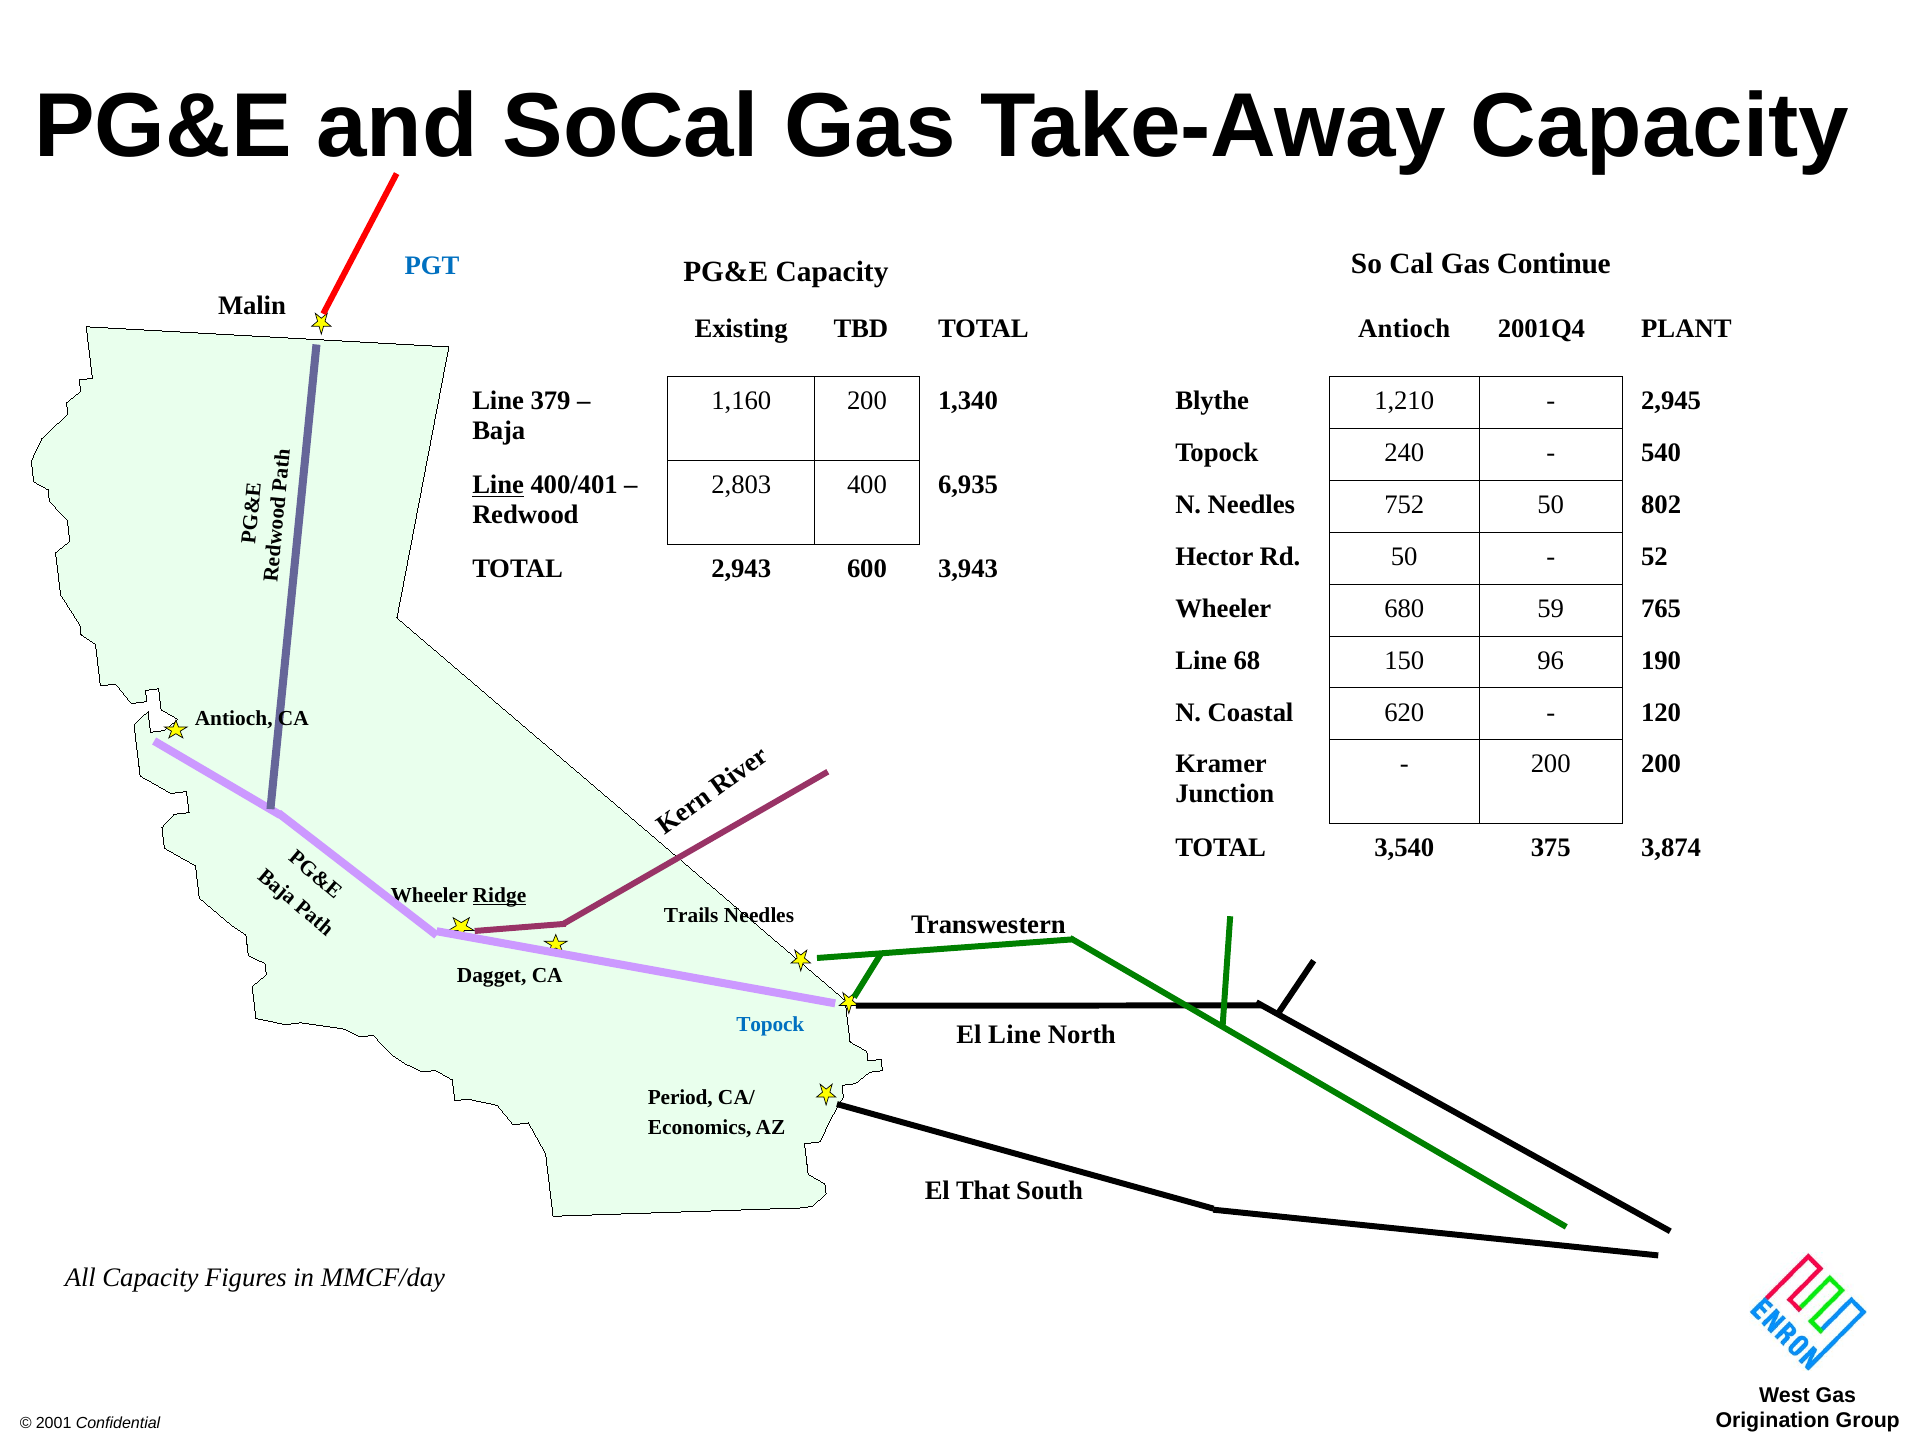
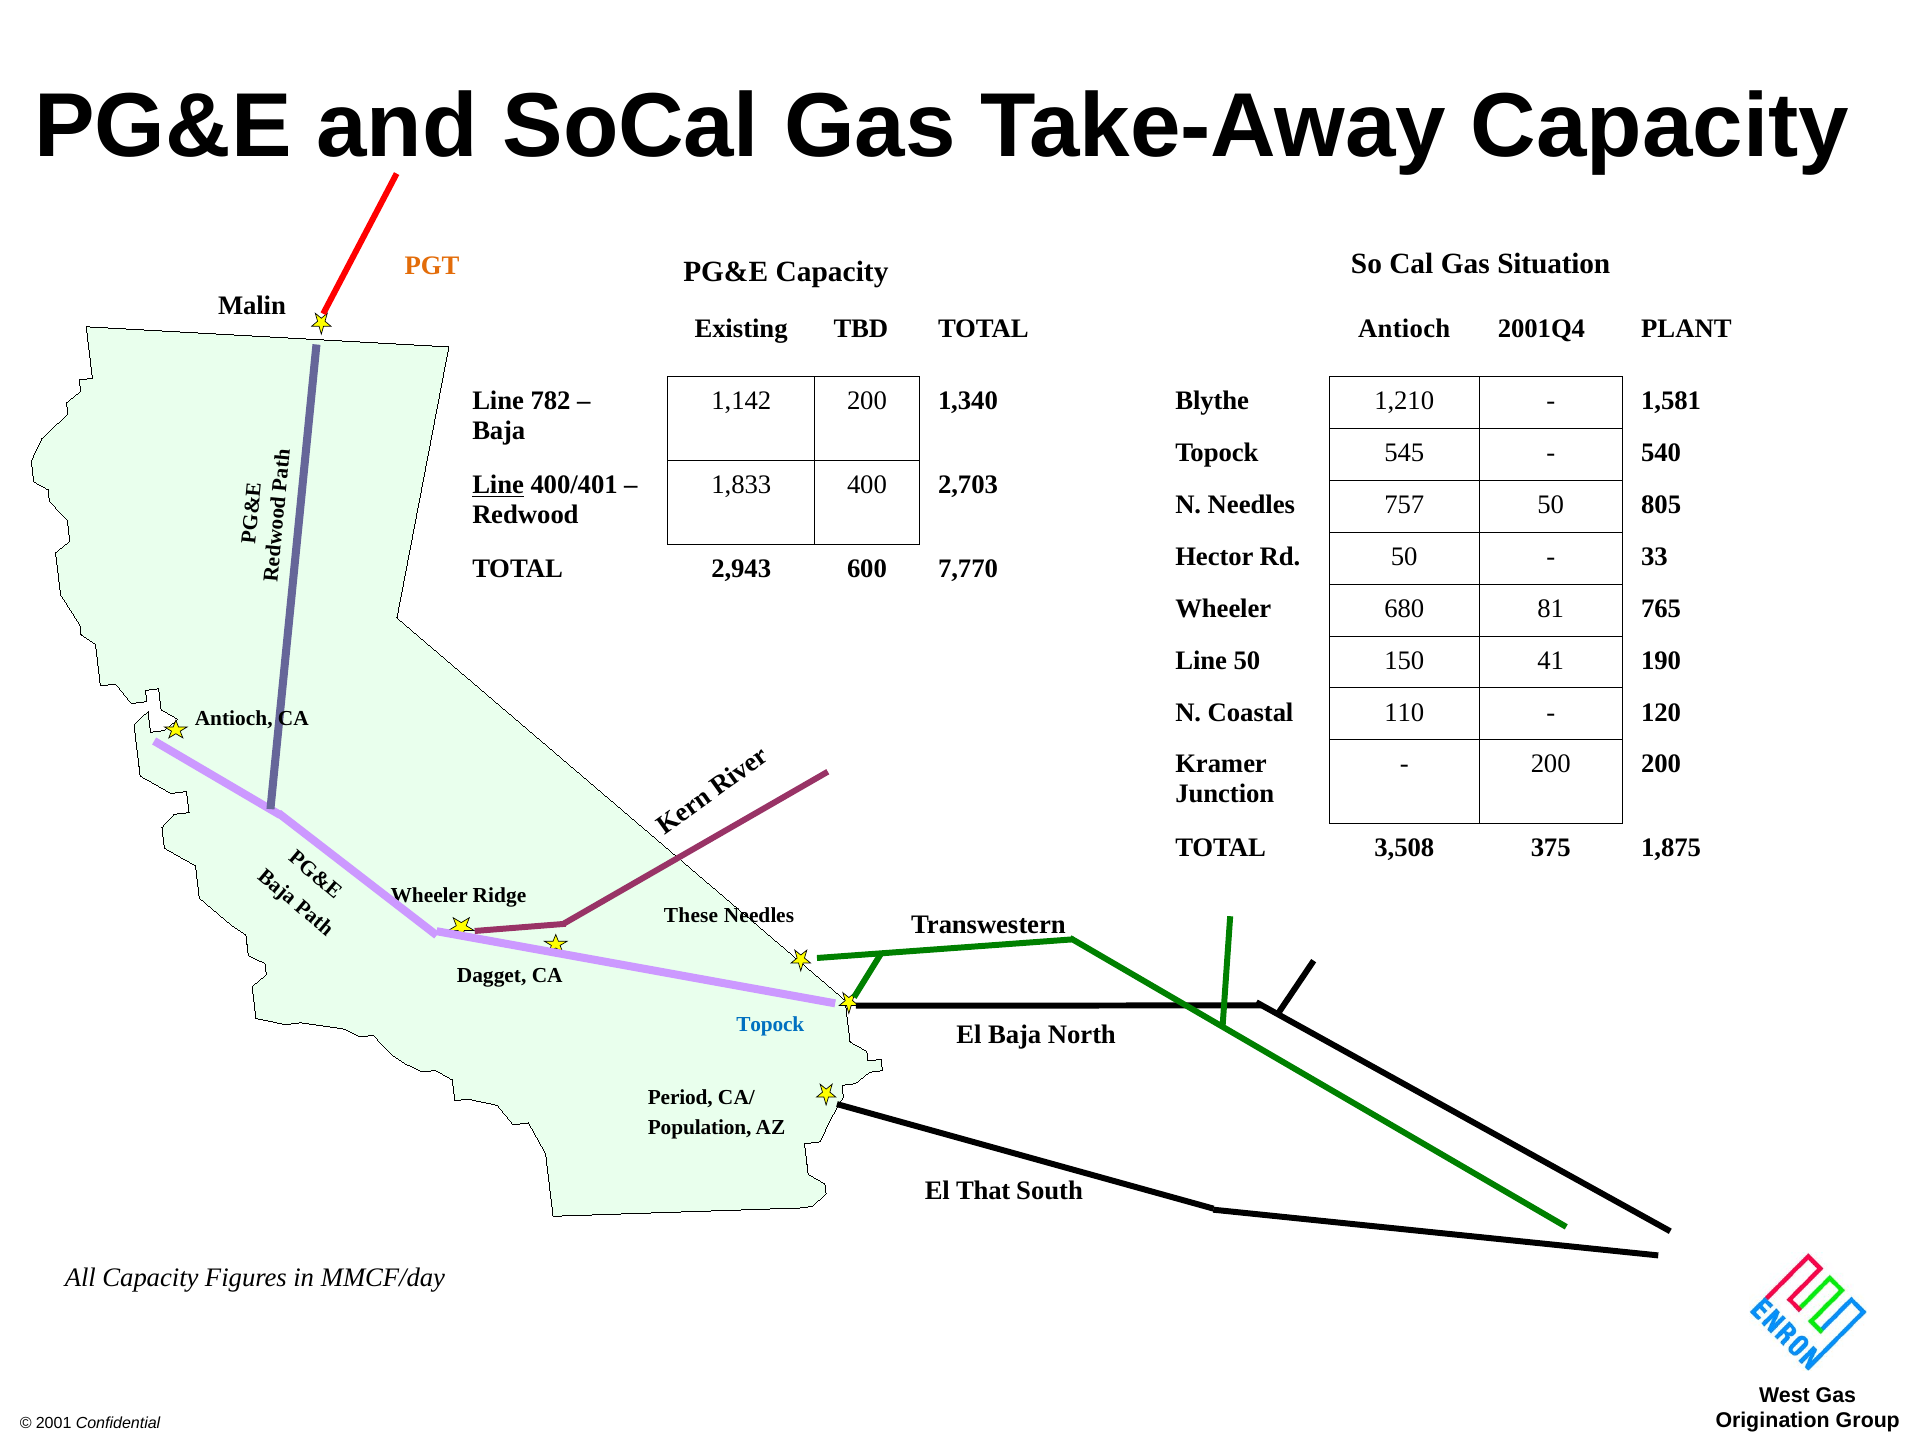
PGT colour: blue -> orange
Continue: Continue -> Situation
379: 379 -> 782
1,160: 1,160 -> 1,142
2,945: 2,945 -> 1,581
240: 240 -> 545
2,803: 2,803 -> 1,833
6,935: 6,935 -> 2,703
752: 752 -> 757
802: 802 -> 805
52: 52 -> 33
3,943: 3,943 -> 7,770
59: 59 -> 81
Line 68: 68 -> 50
96: 96 -> 41
620: 620 -> 110
3,540: 3,540 -> 3,508
3,874: 3,874 -> 1,875
Ridge underline: present -> none
Trails: Trails -> These
El Line: Line -> Baja
Economics: Economics -> Population
